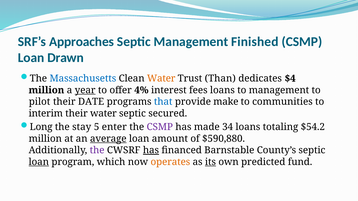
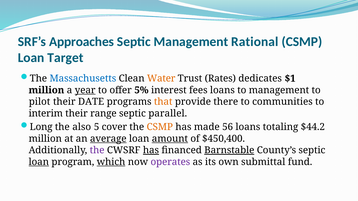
Finished: Finished -> Rational
Drawn: Drawn -> Target
Than: Than -> Rates
$4: $4 -> $1
4%: 4% -> 5%
that colour: blue -> orange
make: make -> there
their water: water -> range
secured: secured -> parallel
stay: stay -> also
enter: enter -> cover
CSMP at (160, 127) colour: purple -> orange
34: 34 -> 56
$54.2: $54.2 -> $44.2
amount underline: none -> present
$590,880: $590,880 -> $450,400
Barnstable underline: none -> present
which underline: none -> present
operates colour: orange -> purple
its underline: present -> none
predicted: predicted -> submittal
